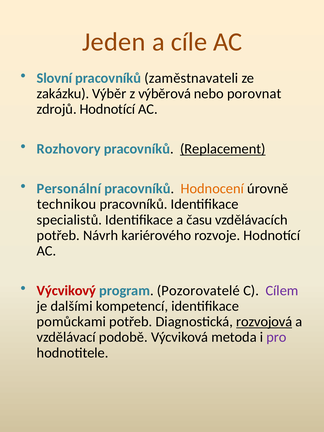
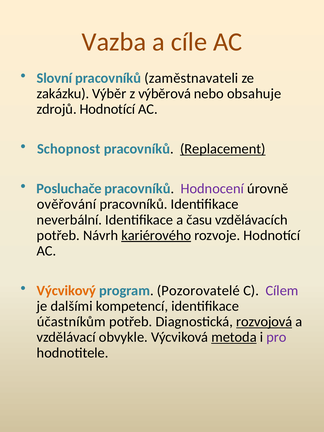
Jeden: Jeden -> Vazba
porovnat: porovnat -> obsahuje
Rozhovory: Rozhovory -> Schopnost
Personální: Personální -> Posluchače
Hodnocení colour: orange -> purple
technikou: technikou -> ověřování
specialistů: specialistů -> neverbální
kariérového underline: none -> present
Výcvikový colour: red -> orange
pomůckami: pomůckami -> účastníkům
podobě: podobě -> obvykle
metoda underline: none -> present
